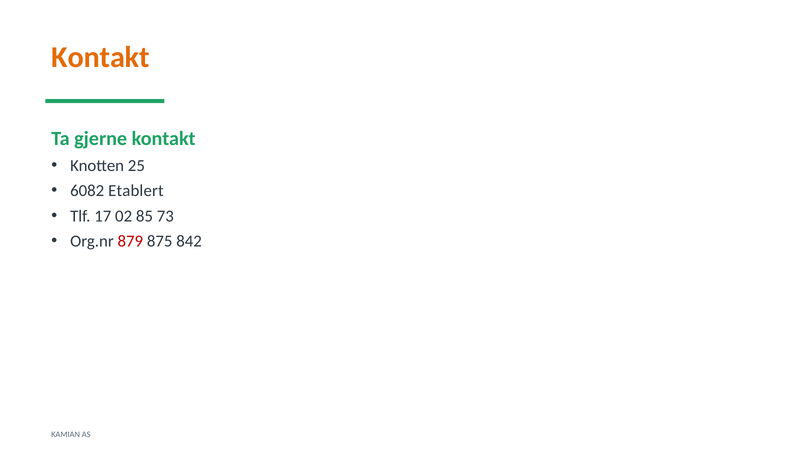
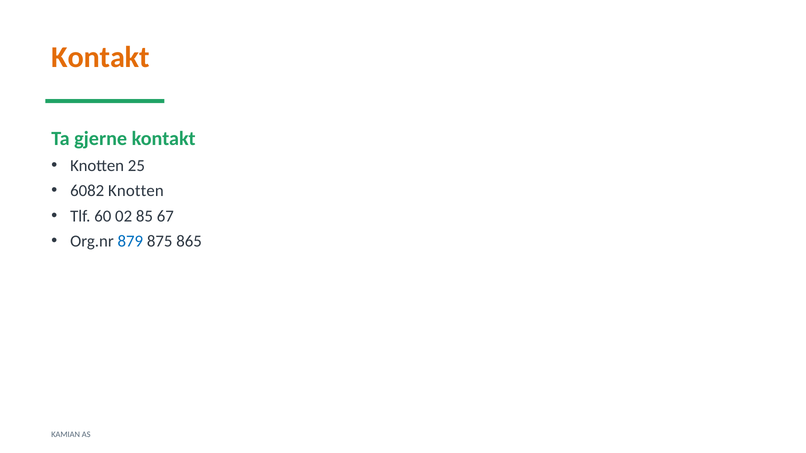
6082 Etablert: Etablert -> Knotten
17: 17 -> 60
73: 73 -> 67
879 colour: red -> blue
842: 842 -> 865
